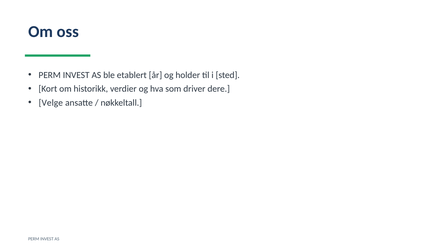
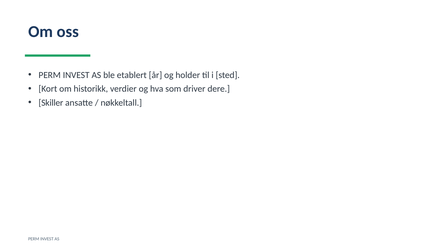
Velge: Velge -> Skiller
